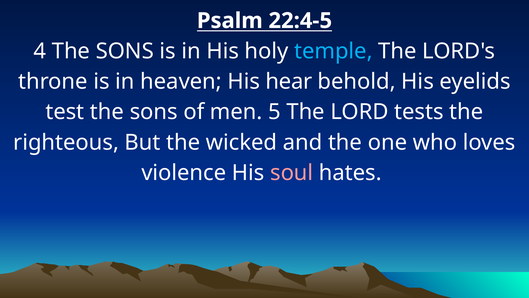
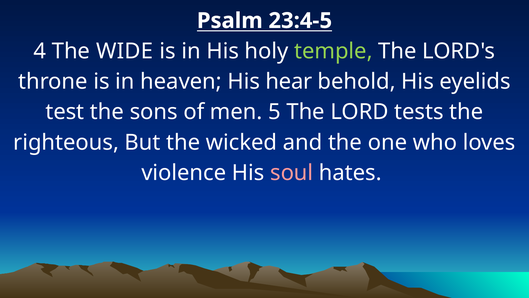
22:4-5: 22:4-5 -> 23:4-5
4 The SONS: SONS -> WIDE
temple colour: light blue -> light green
